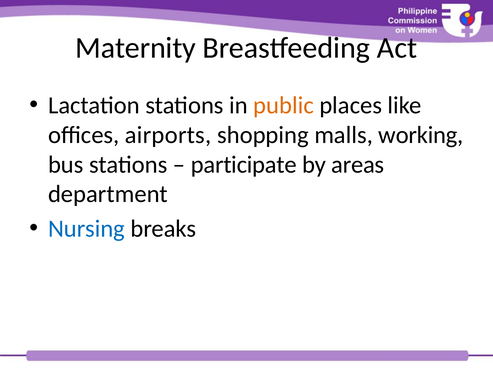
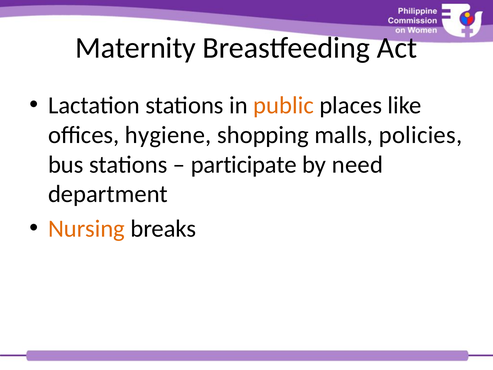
airports: airports -> hygiene
working: working -> policies
areas: areas -> need
Nursing colour: blue -> orange
